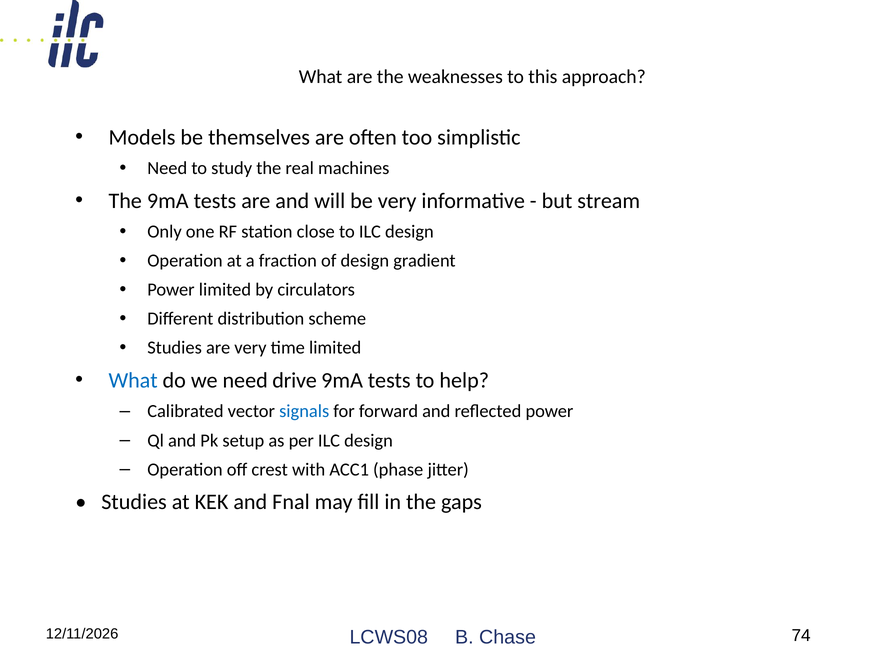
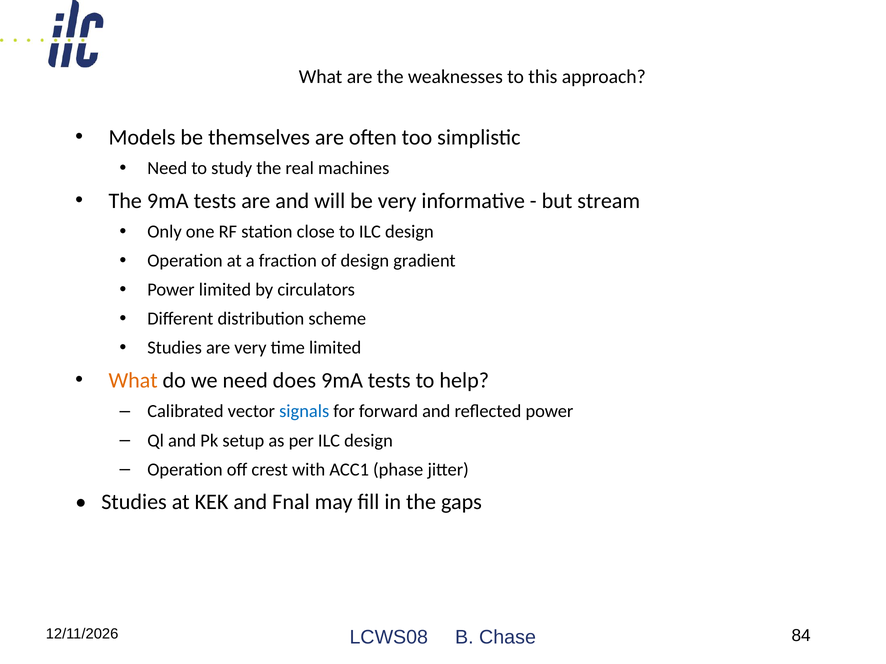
What at (133, 381) colour: blue -> orange
drive: drive -> does
74: 74 -> 84
